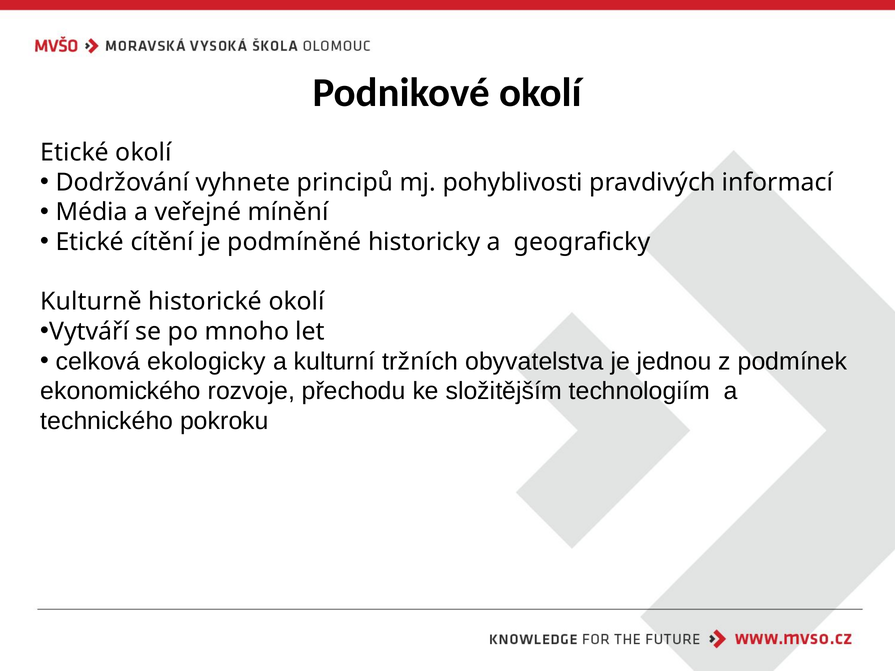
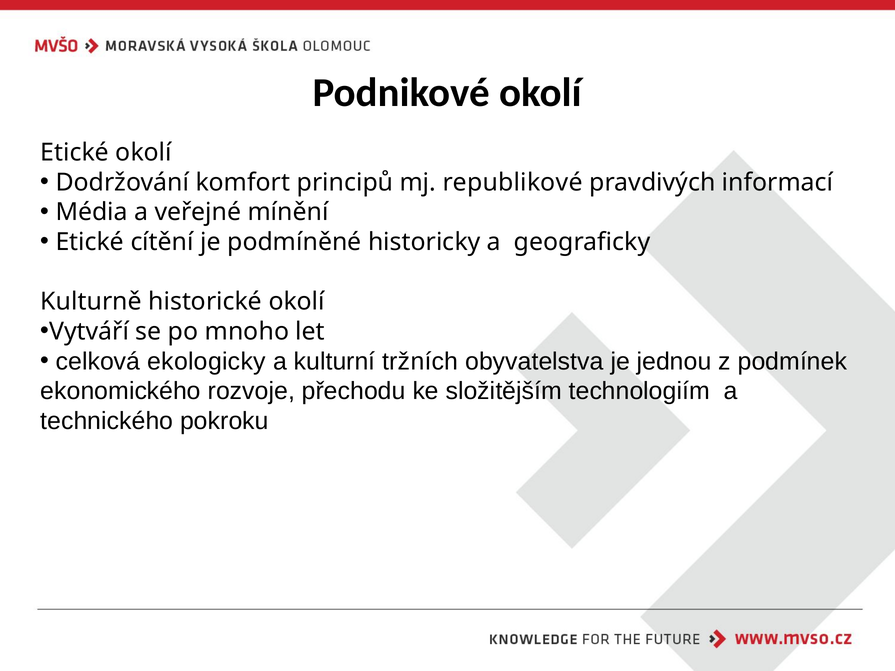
vyhnete: vyhnete -> komfort
pohyblivosti: pohyblivosti -> republikové
